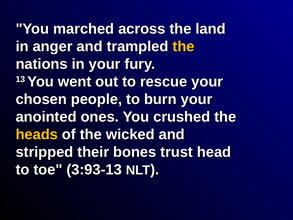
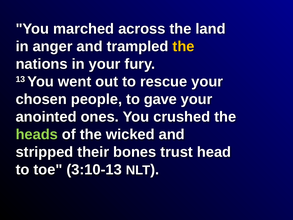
burn: burn -> gave
heads colour: yellow -> light green
3:93-13: 3:93-13 -> 3:10-13
